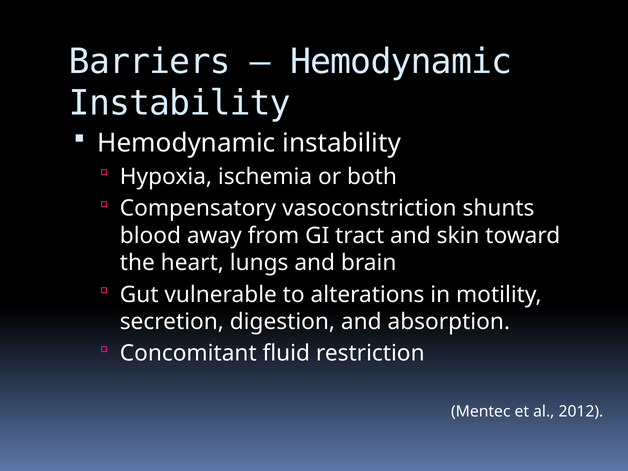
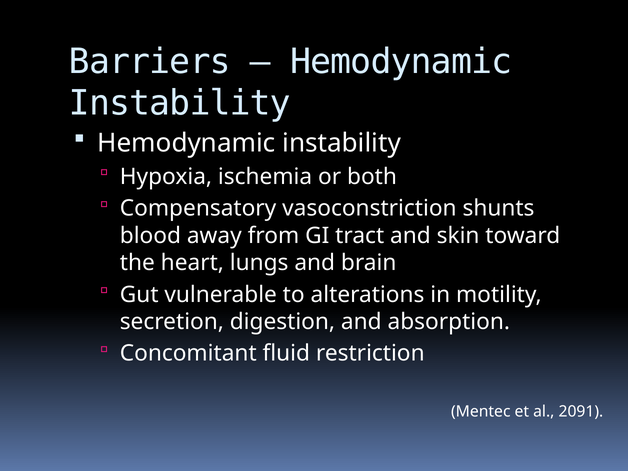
2012: 2012 -> 2091
